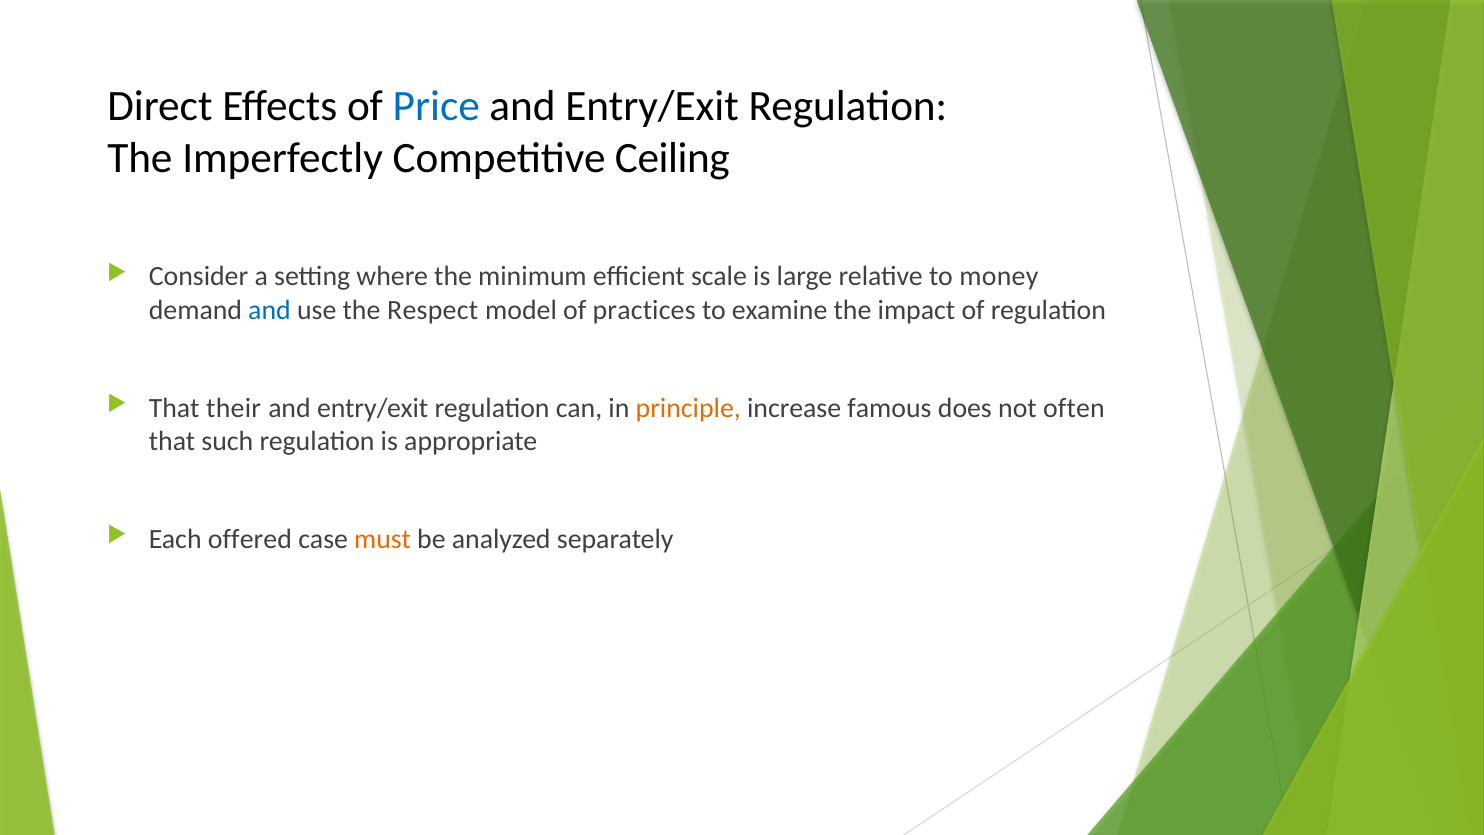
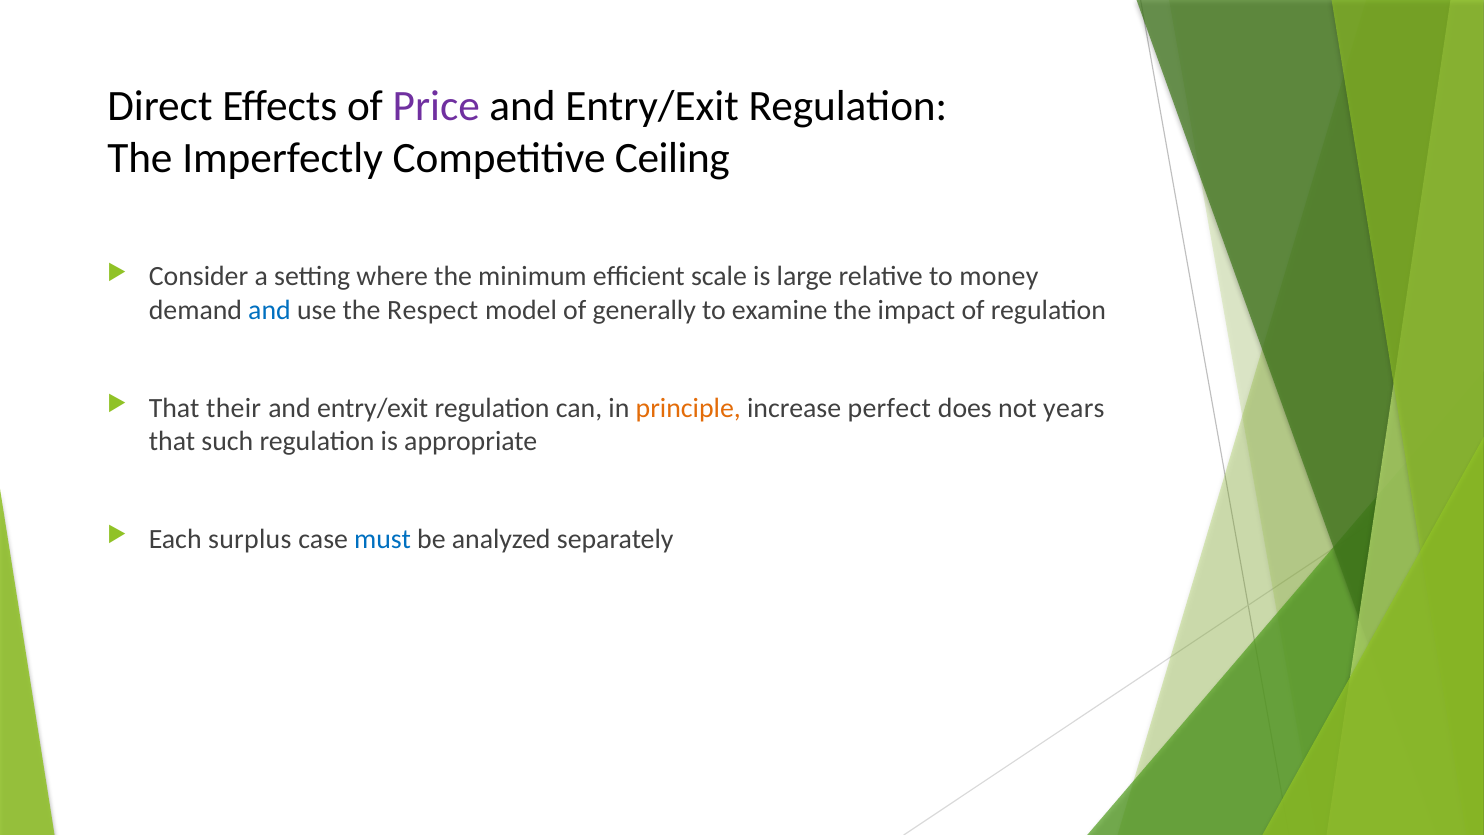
Price colour: blue -> purple
practices: practices -> generally
famous: famous -> perfect
often: often -> years
offered: offered -> surplus
must colour: orange -> blue
